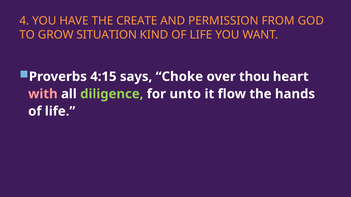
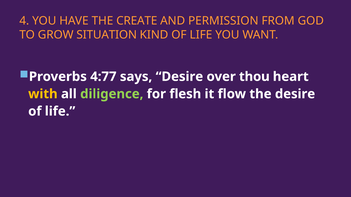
4:15: 4:15 -> 4:77
says Choke: Choke -> Desire
with colour: pink -> yellow
unto: unto -> flesh
the hands: hands -> desire
